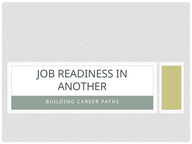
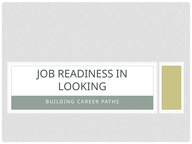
ANOTHER: ANOTHER -> LOOKING
